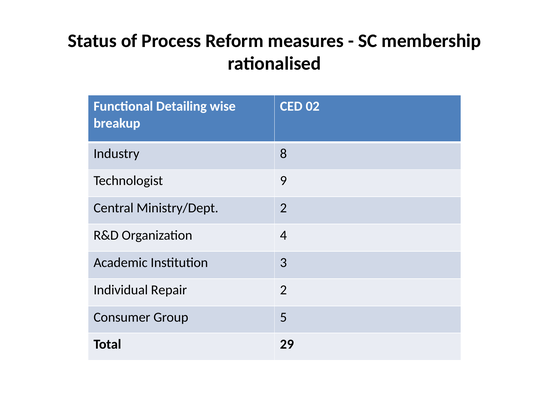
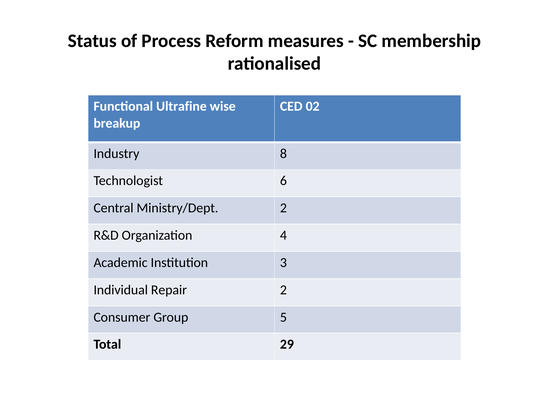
Detailing: Detailing -> Ultrafine
9: 9 -> 6
